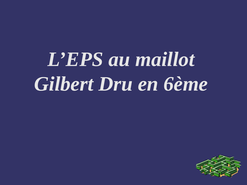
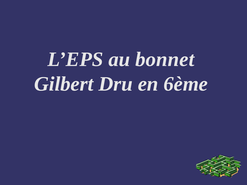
maillot: maillot -> bonnet
